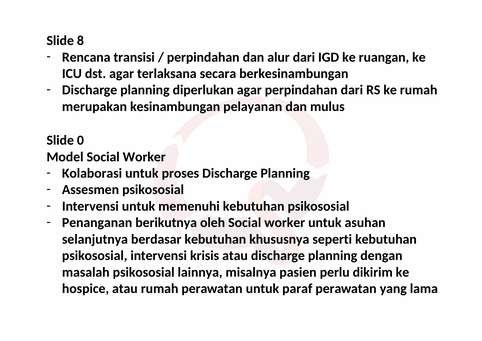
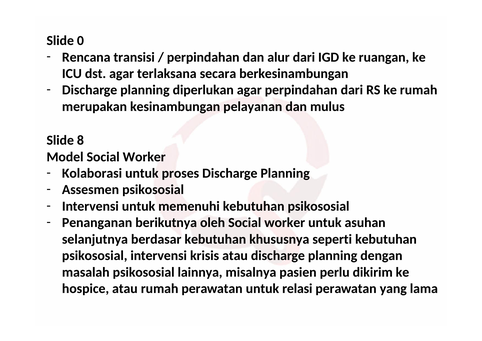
8: 8 -> 0
0: 0 -> 8
paraf: paraf -> relasi
